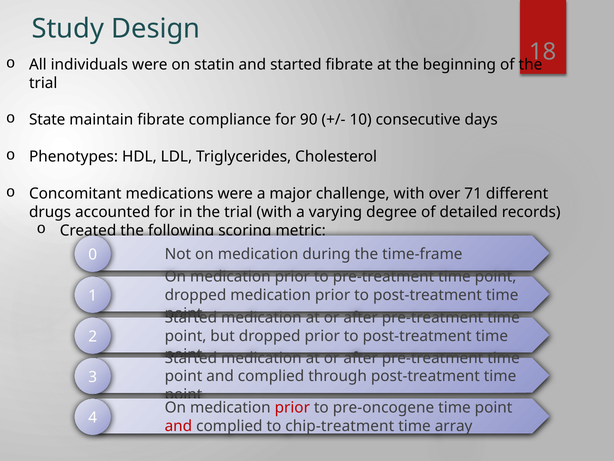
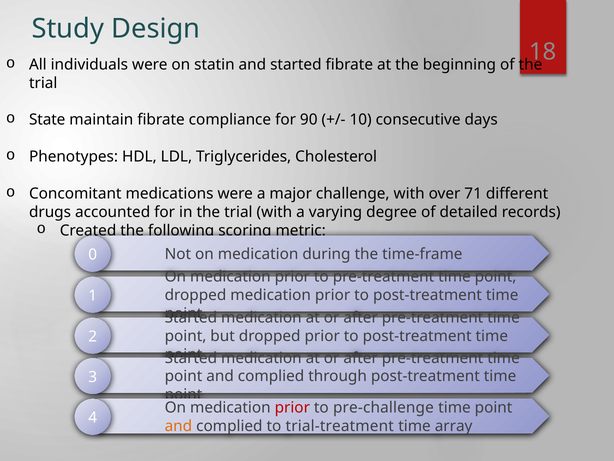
pre-oncogene: pre-oncogene -> pre-challenge
and at (178, 426) colour: red -> orange
chip-treatment: chip-treatment -> trial-treatment
